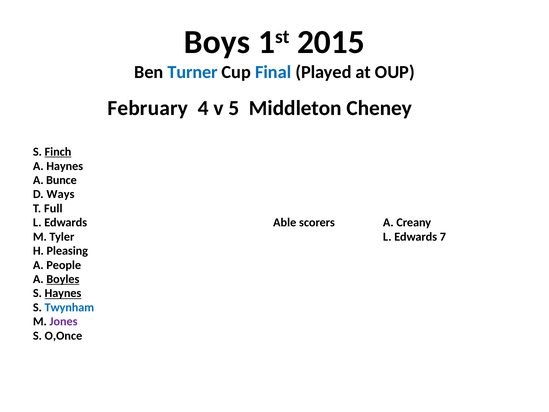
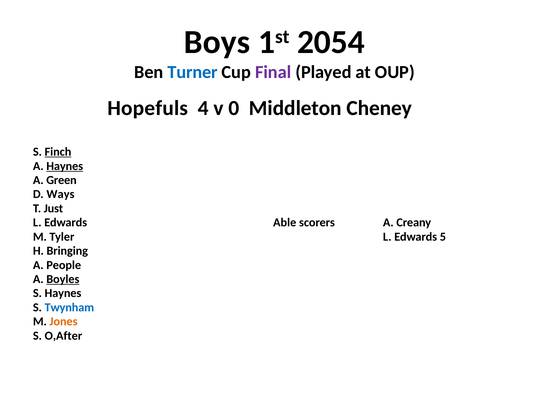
2015: 2015 -> 2054
Final colour: blue -> purple
February: February -> Hopefuls
5: 5 -> 0
Haynes at (65, 166) underline: none -> present
Bunce: Bunce -> Green
Full: Full -> Just
7: 7 -> 5
Pleasing: Pleasing -> Bringing
Haynes at (63, 293) underline: present -> none
Jones colour: purple -> orange
O,Once: O,Once -> O,After
